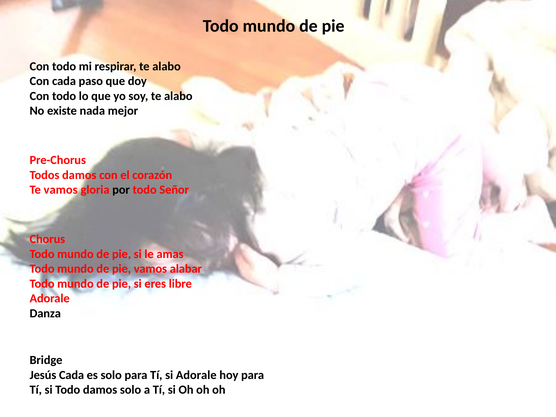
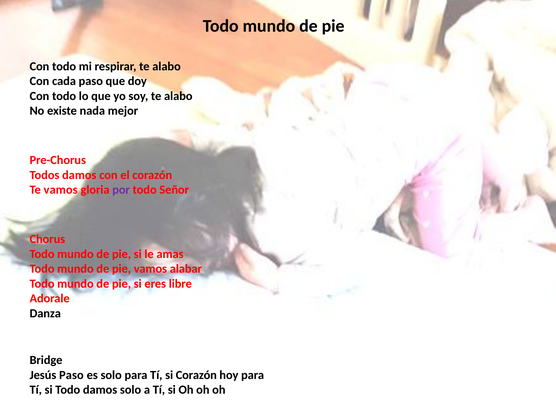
por colour: black -> purple
Jesús Cada: Cada -> Paso
si Adorale: Adorale -> Corazón
